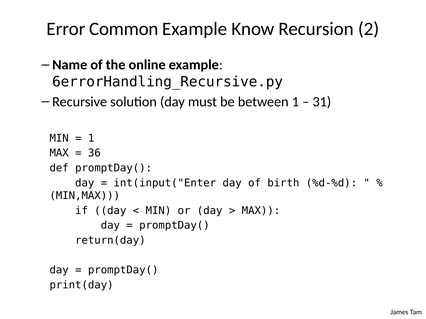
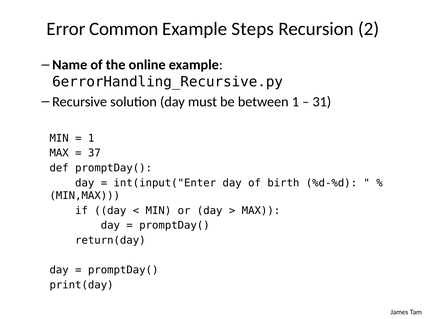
Know: Know -> Steps
36: 36 -> 37
